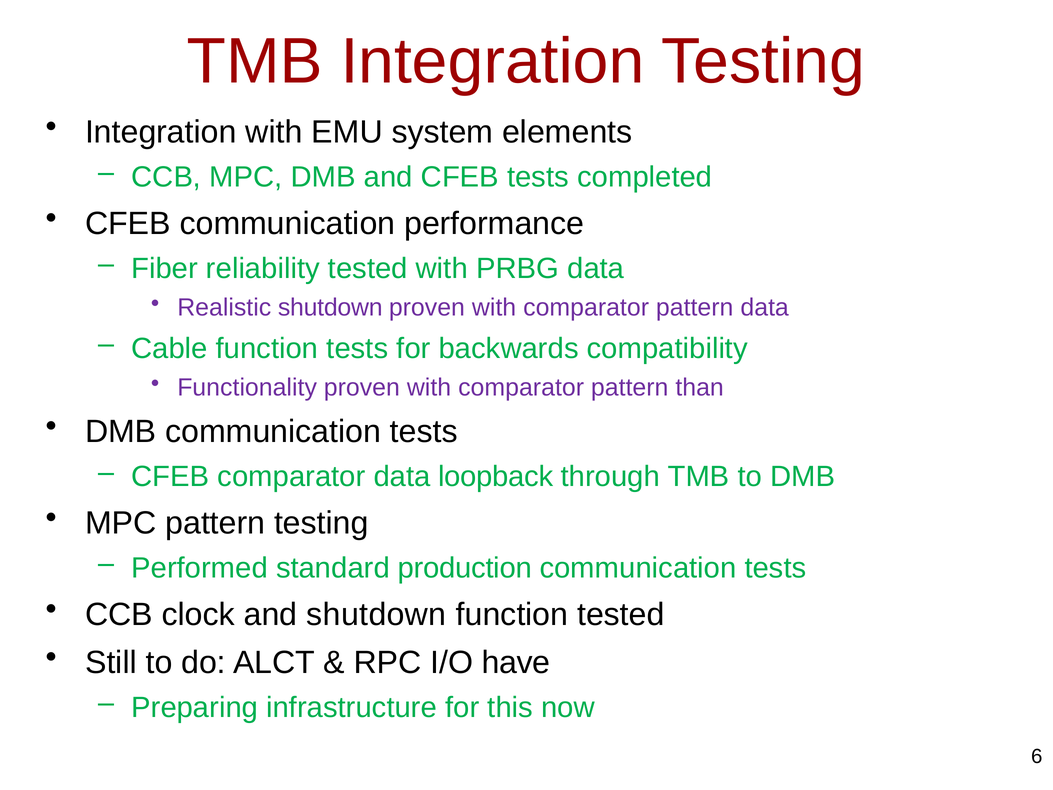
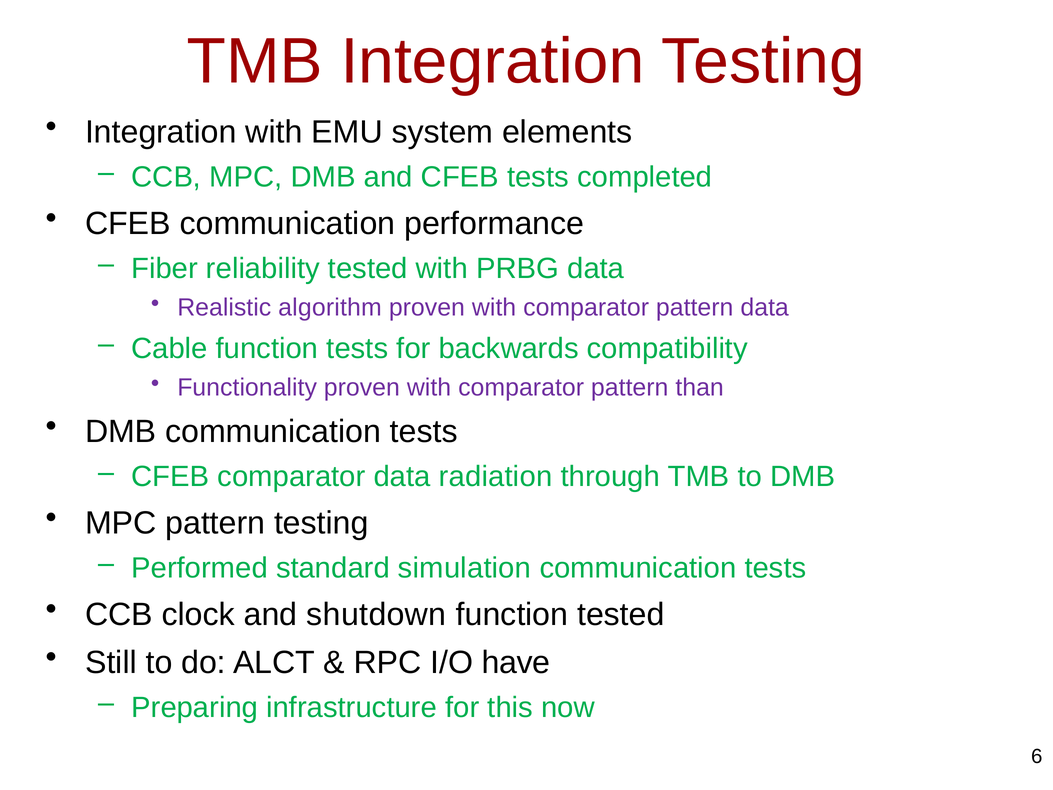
Realistic shutdown: shutdown -> algorithm
loopback: loopback -> radiation
production: production -> simulation
